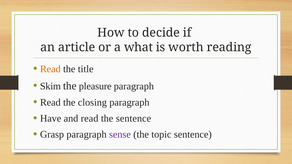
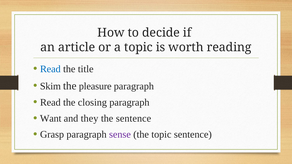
a what: what -> topic
Read at (50, 69) colour: orange -> blue
Have: Have -> Want
and read: read -> they
